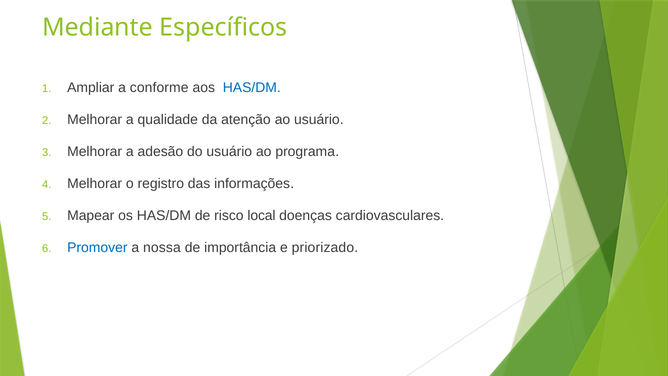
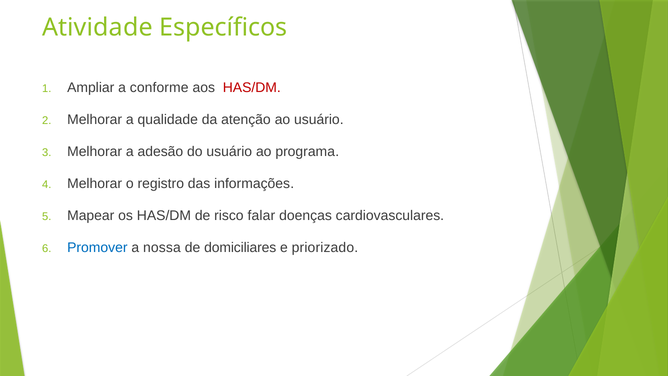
Mediante: Mediante -> Atividade
HAS/DM at (252, 87) colour: blue -> red
local: local -> falar
importância: importância -> domiciliares
